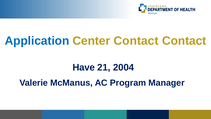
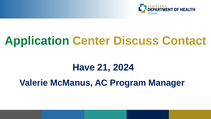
Application colour: blue -> green
Center Contact: Contact -> Discuss
2004: 2004 -> 2024
